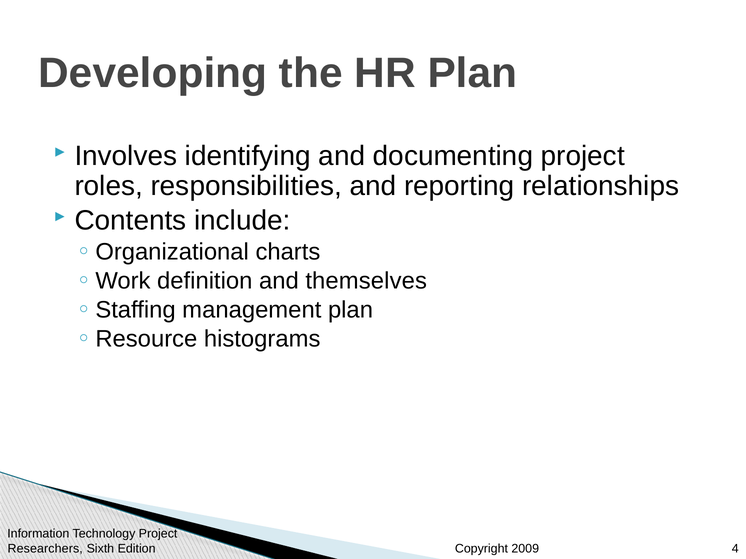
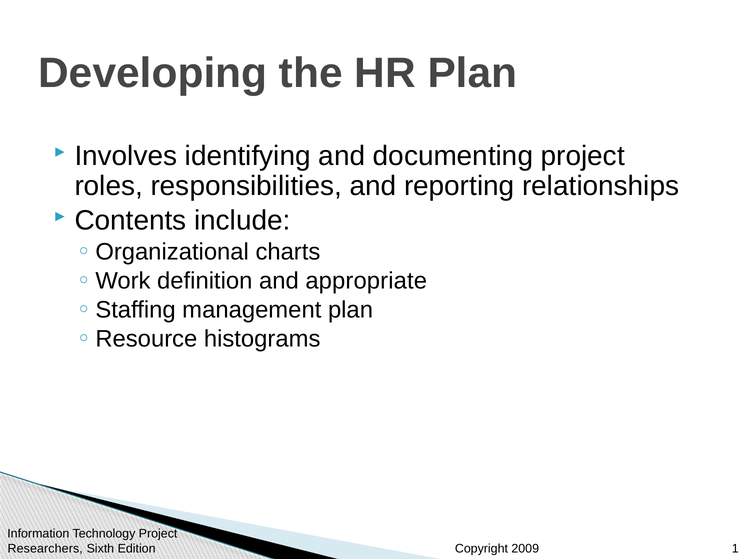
themselves: themselves -> appropriate
4: 4 -> 1
